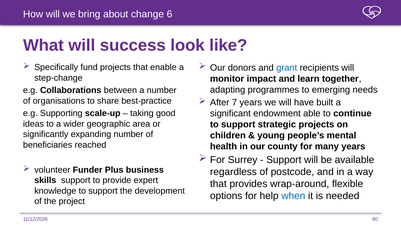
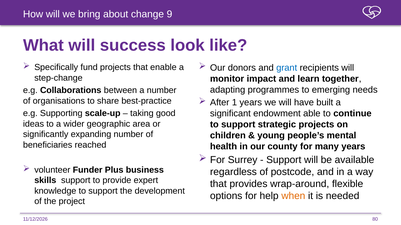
6: 6 -> 9
7: 7 -> 1
when colour: blue -> orange
